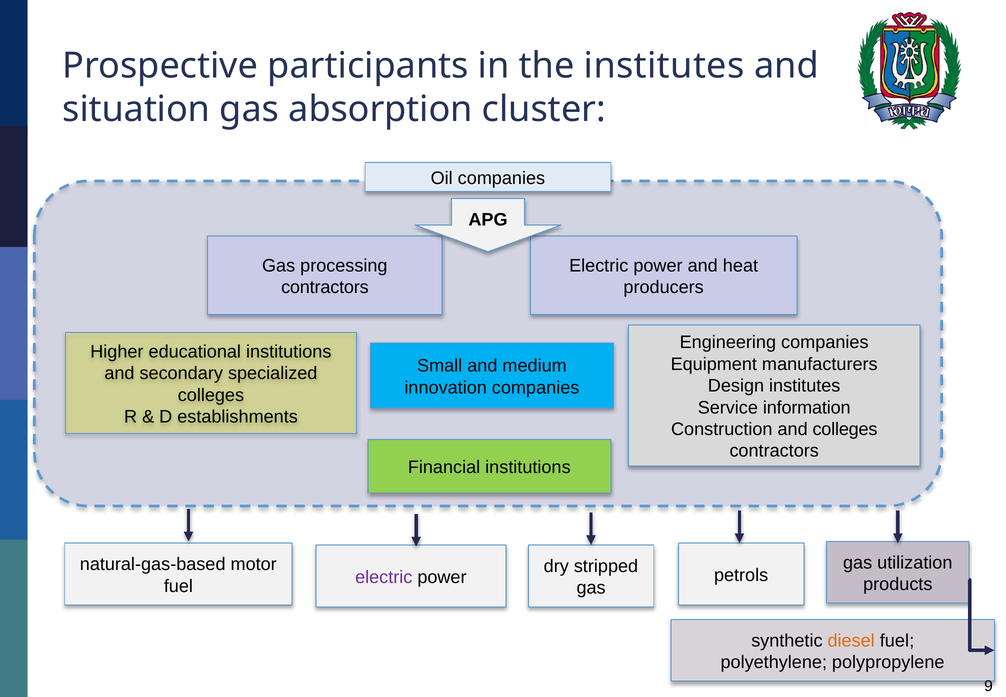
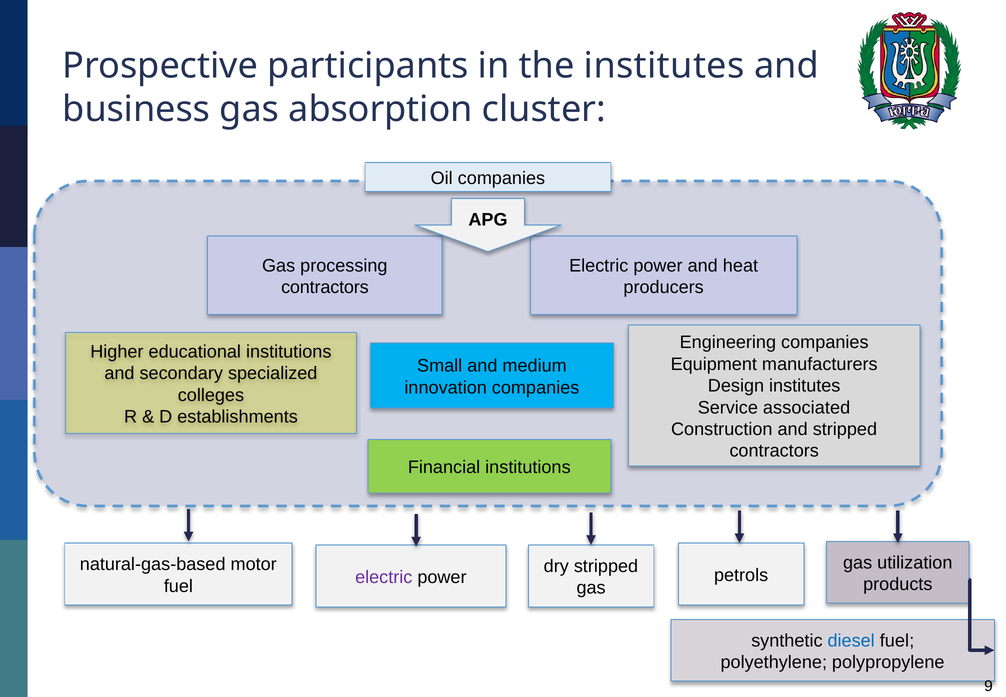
situation: situation -> business
information: information -> associated
and colleges: colleges -> stripped
diesel colour: orange -> blue
